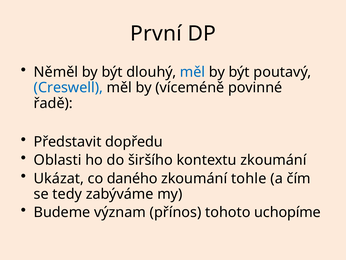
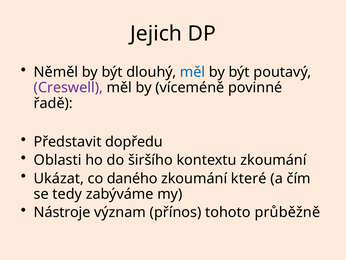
První: První -> Jejich
Creswell colour: blue -> purple
tohle: tohle -> které
Budeme: Budeme -> Nástroje
uchopíme: uchopíme -> průběžně
